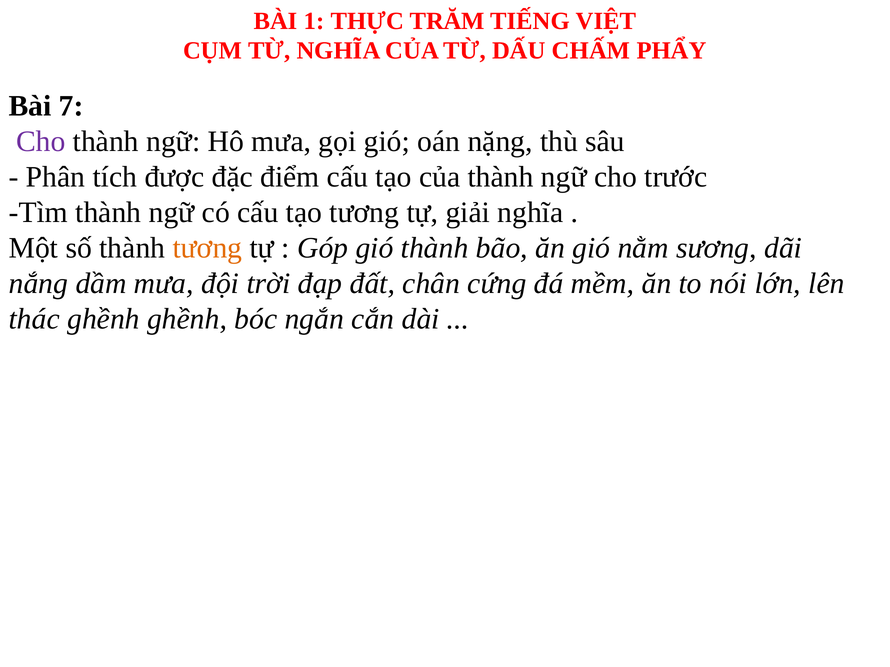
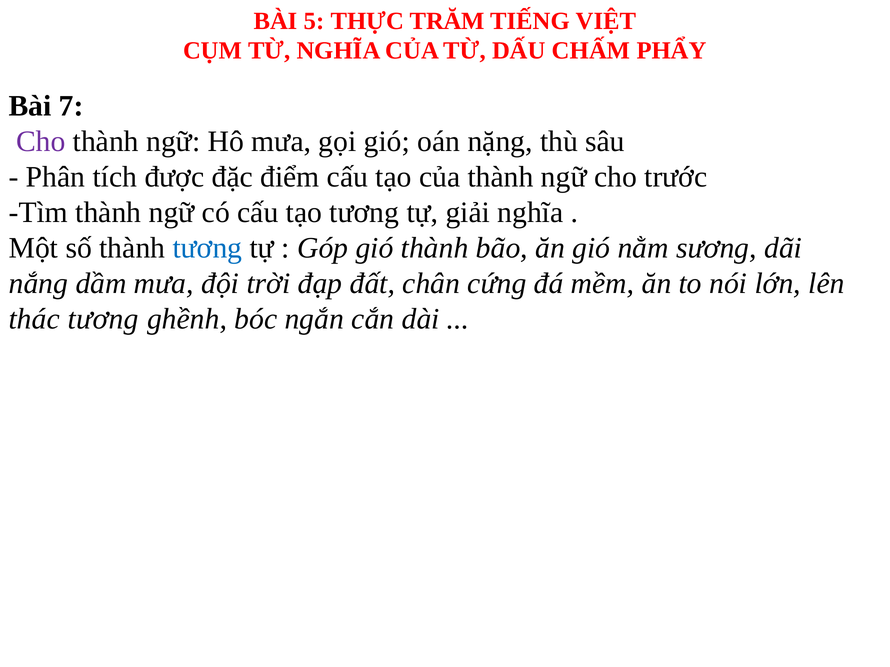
1: 1 -> 5
tương at (207, 248) colour: orange -> blue
thác ghềnh: ghềnh -> tương
